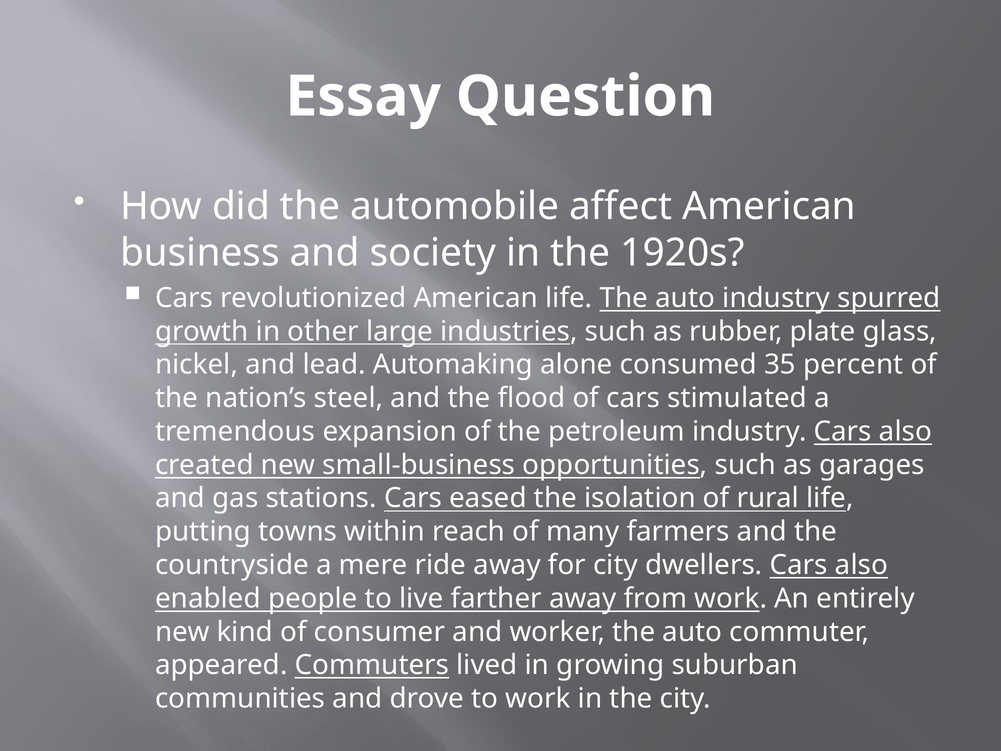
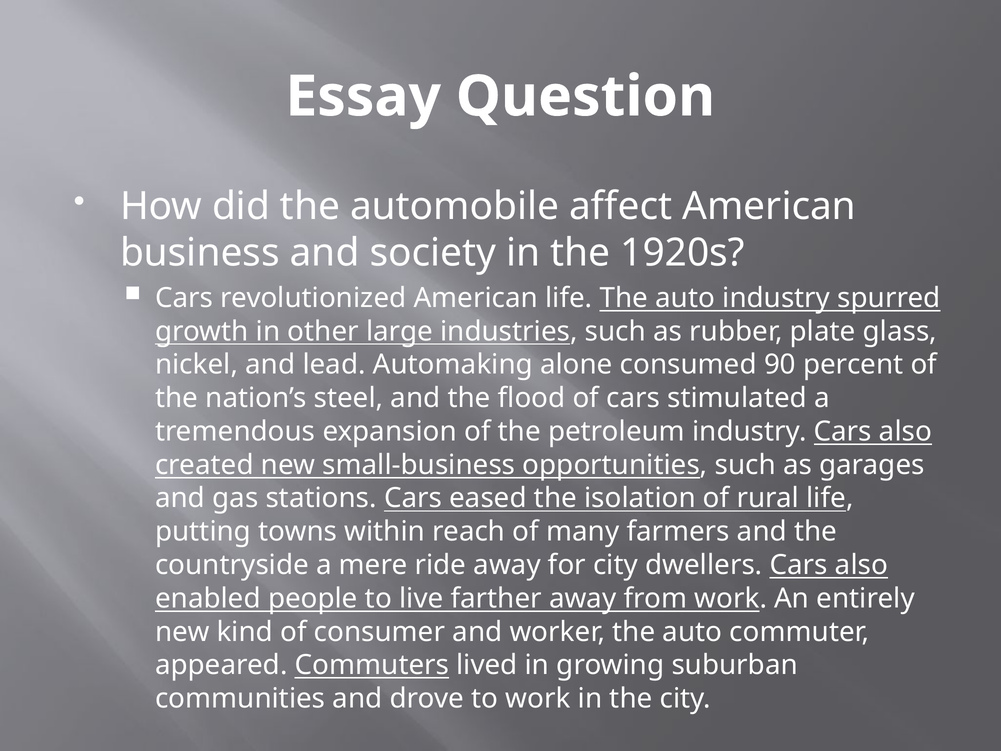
35: 35 -> 90
